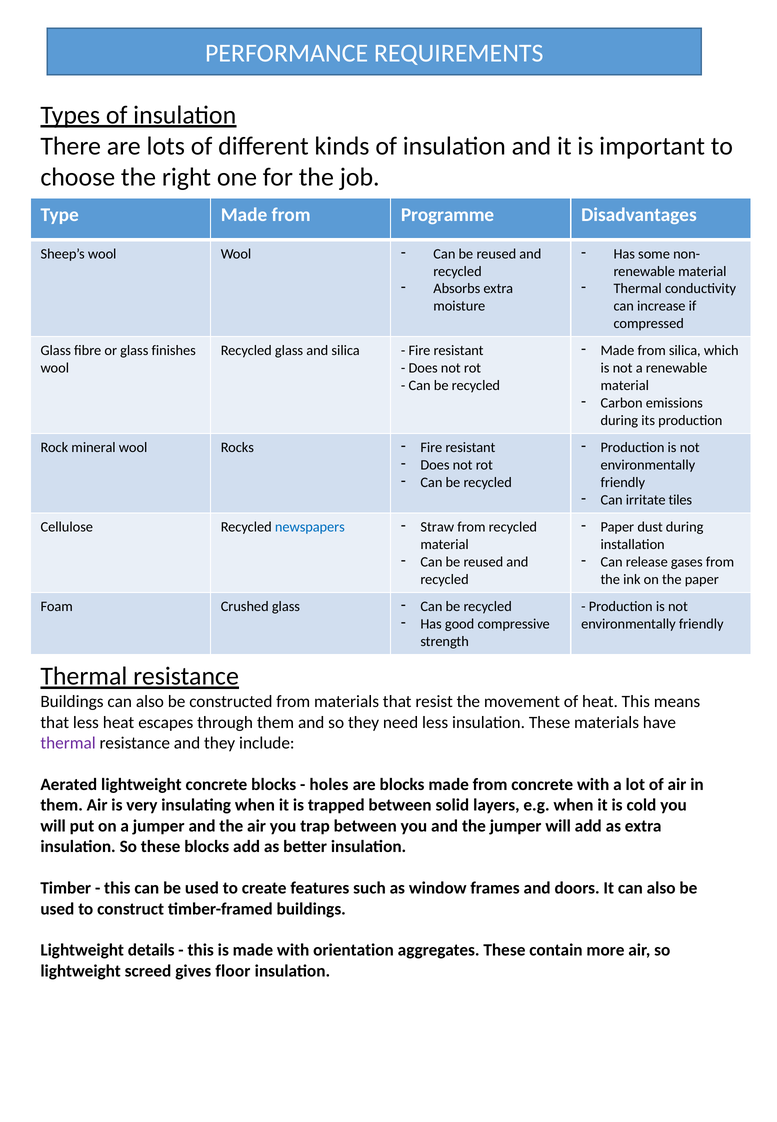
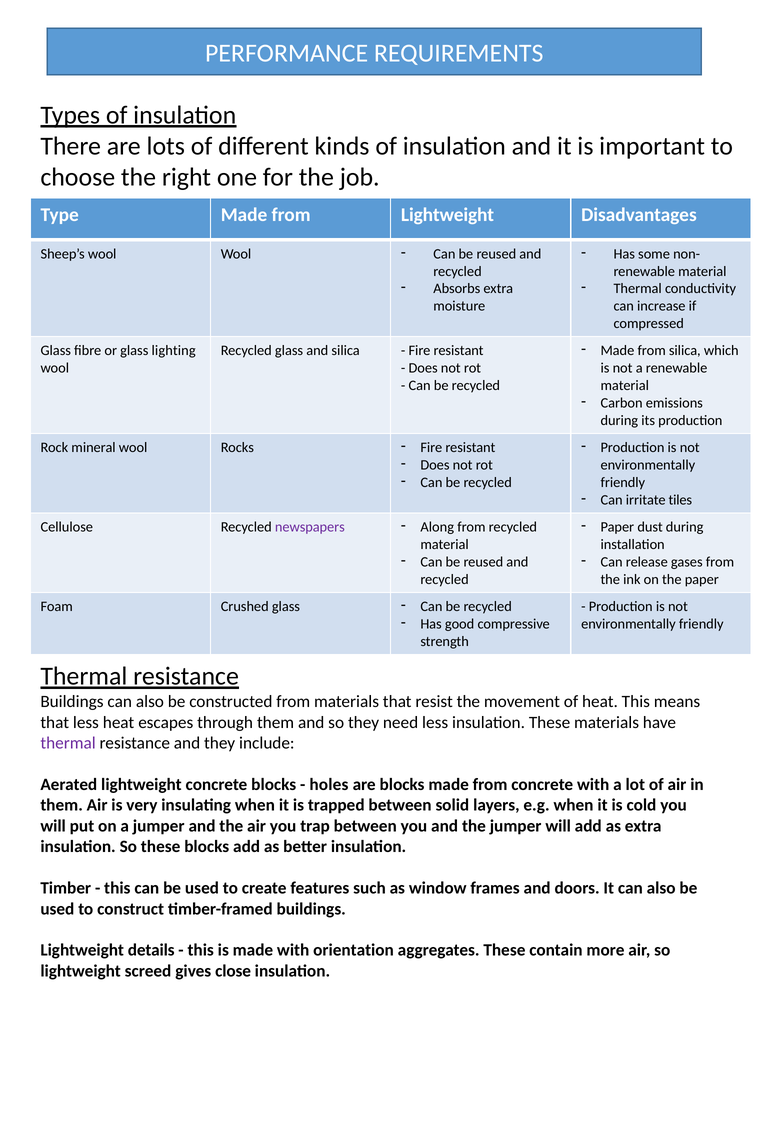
from Programme: Programme -> Lightweight
finishes: finishes -> lighting
newspapers colour: blue -> purple
Straw: Straw -> Along
floor: floor -> close
